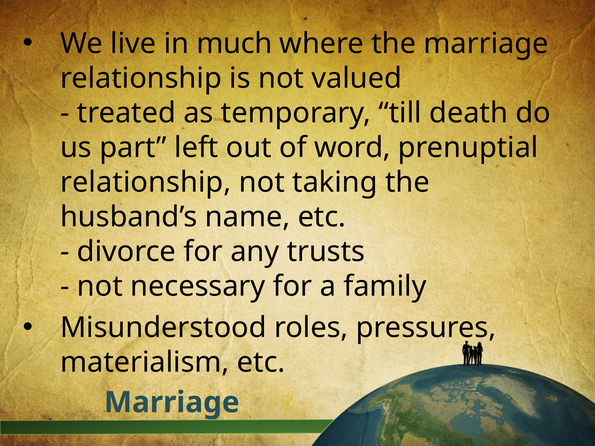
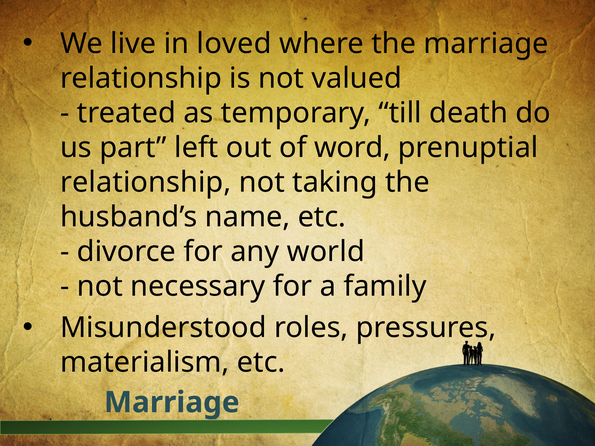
much: much -> loved
trusts: trusts -> world
